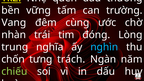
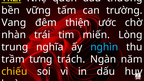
cùng: cùng -> thiện
đóng: đóng -> miến
chốn: chốn -> trầm
chiếu colour: light green -> yellow
